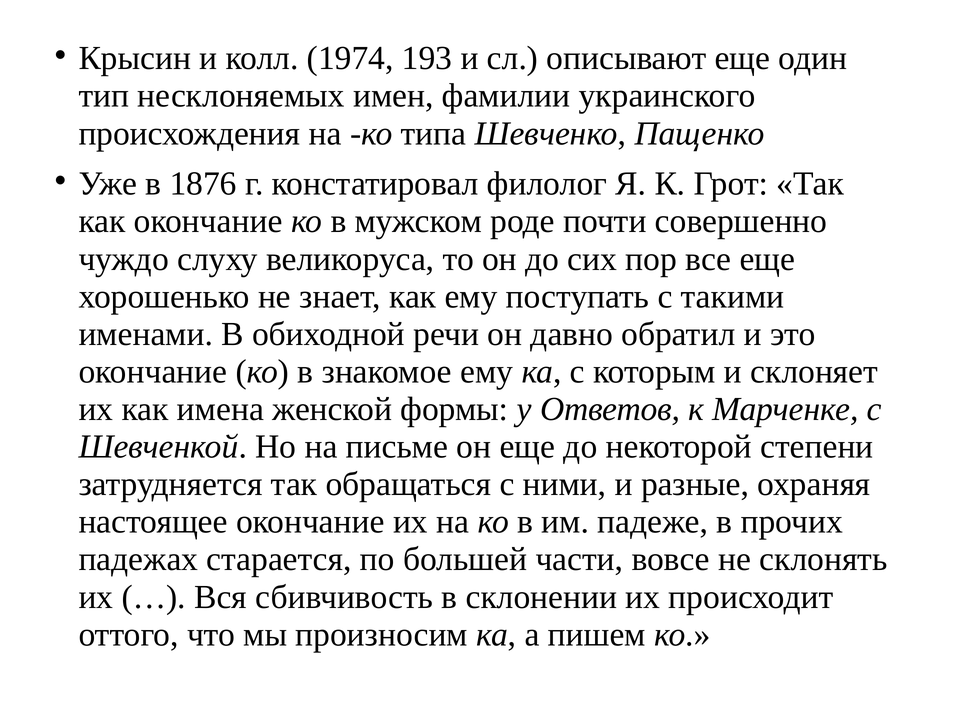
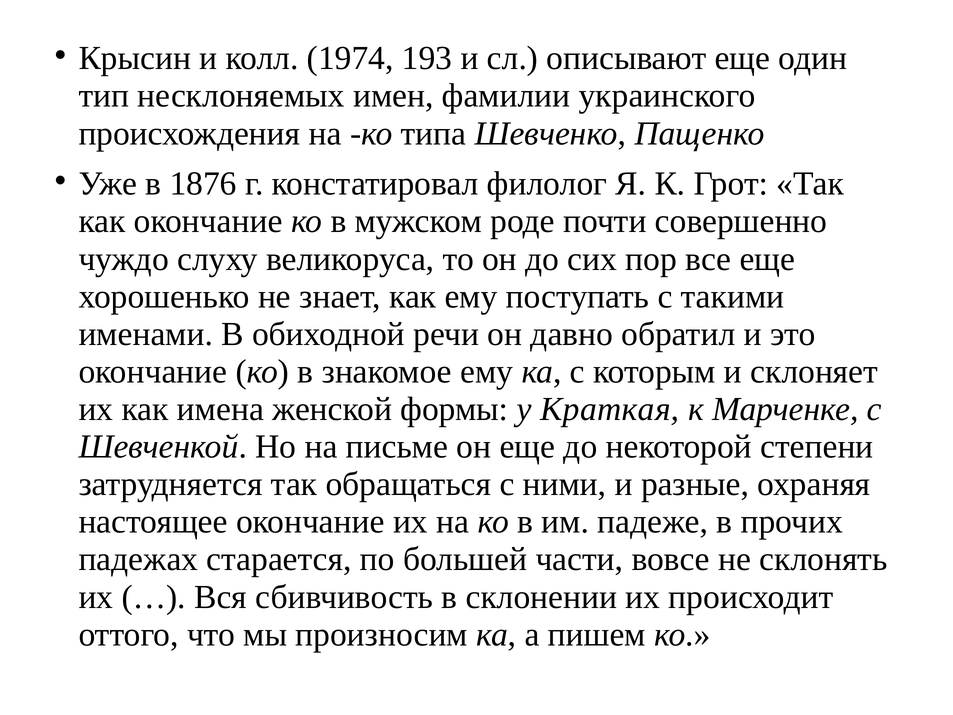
Ответов: Ответов -> Краткая
